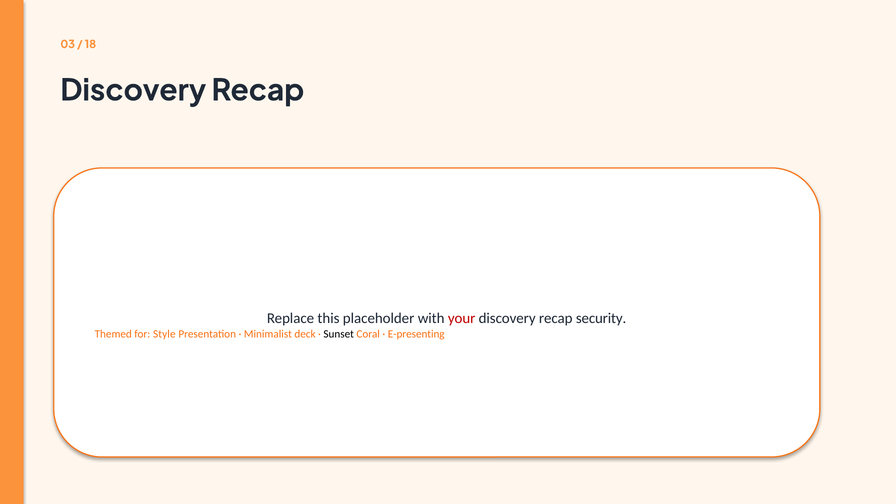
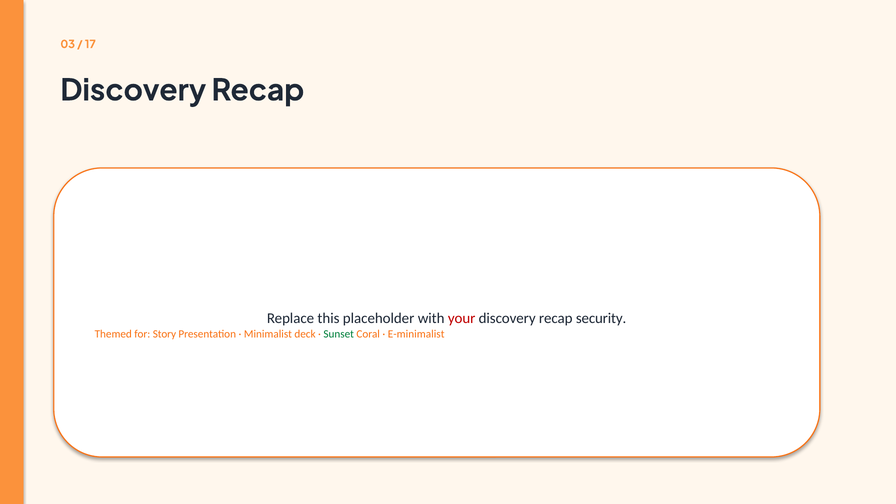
18: 18 -> 17
Style: Style -> Story
Sunset colour: black -> green
E-presenting: E-presenting -> E-minimalist
